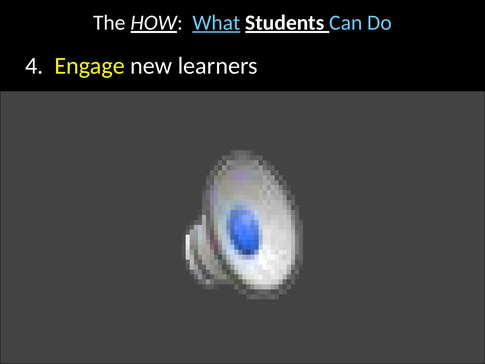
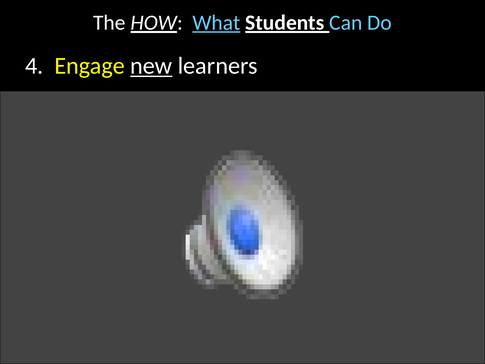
new underline: none -> present
